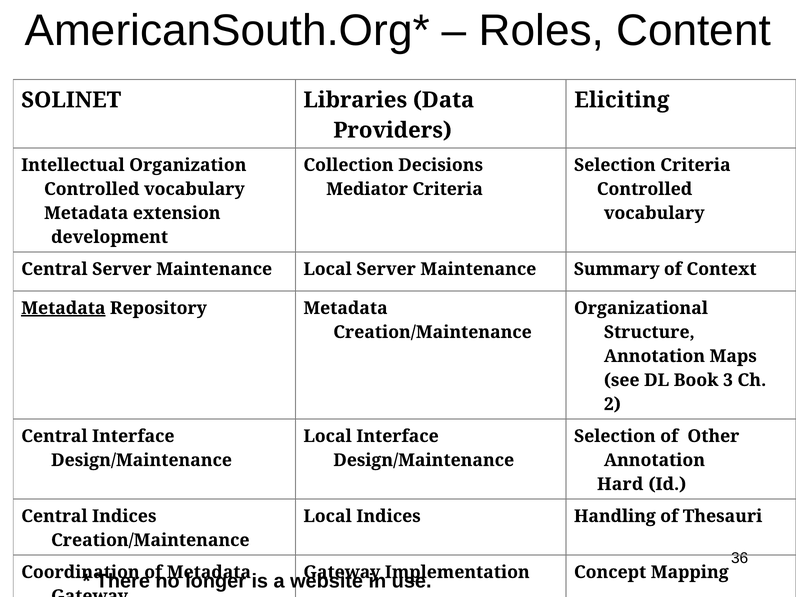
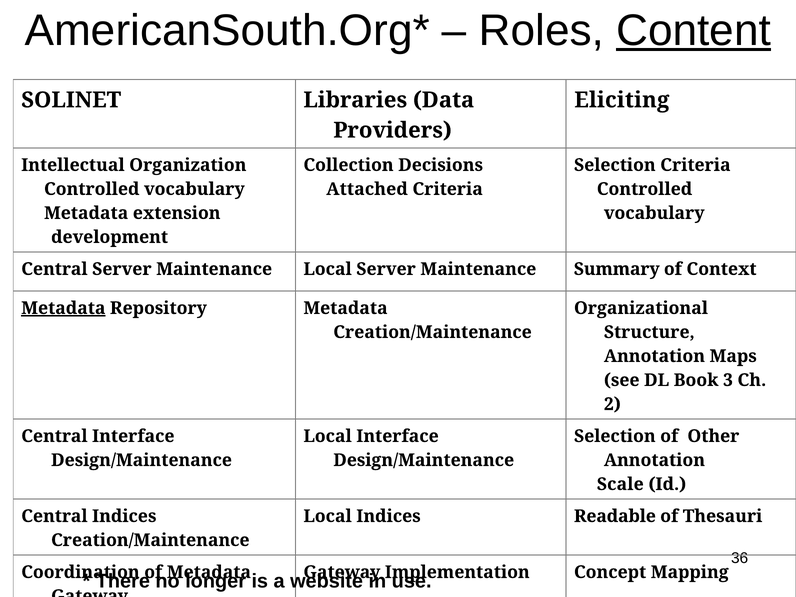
Content underline: none -> present
Mediator: Mediator -> Attached
Hard: Hard -> Scale
Handling: Handling -> Readable
